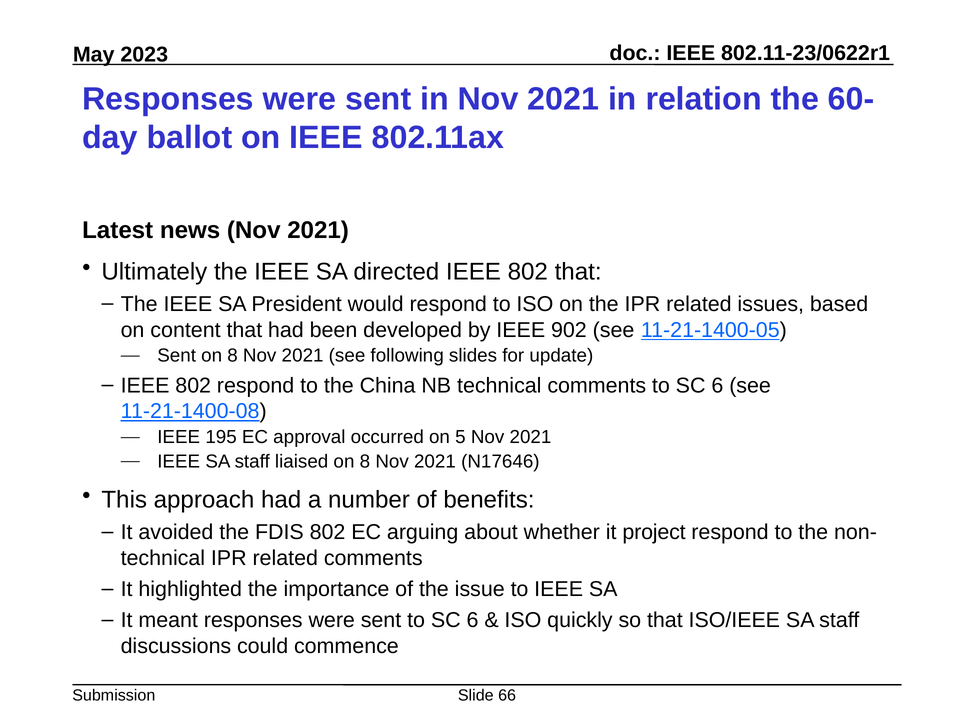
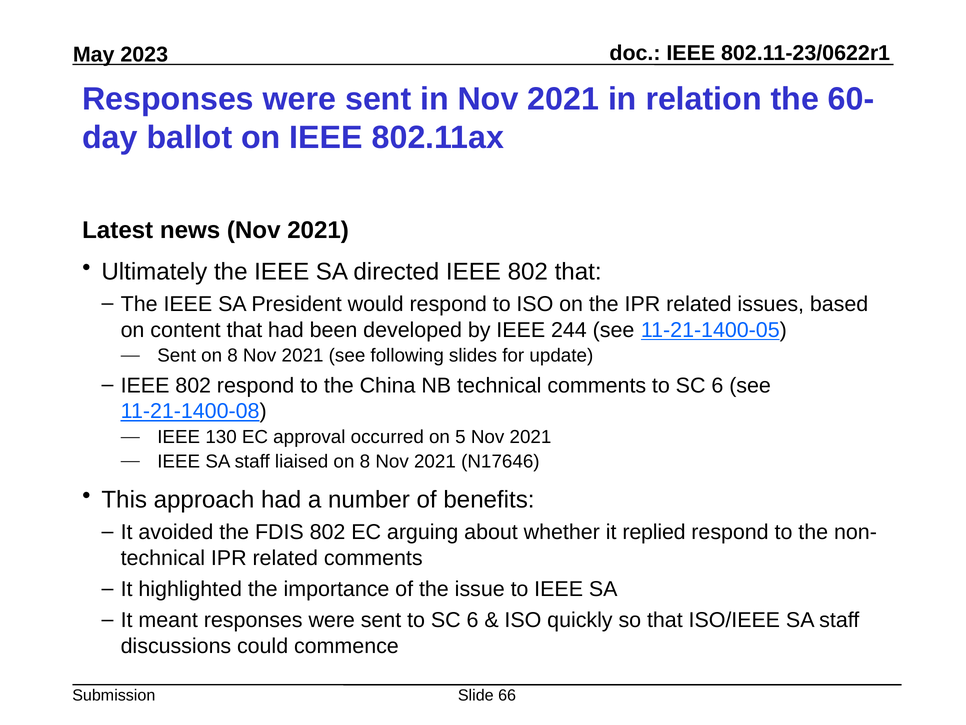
902: 902 -> 244
195: 195 -> 130
project: project -> replied
